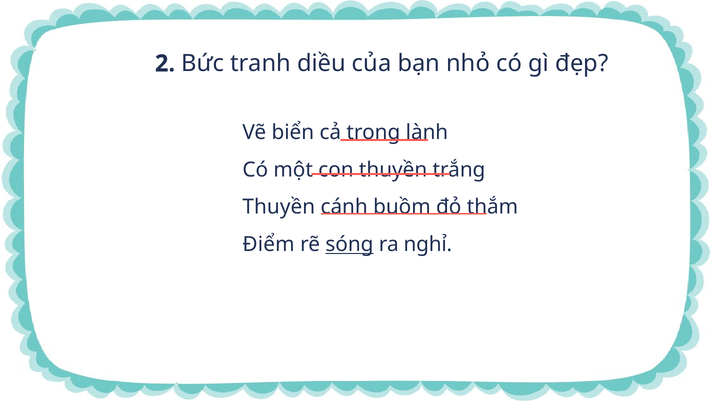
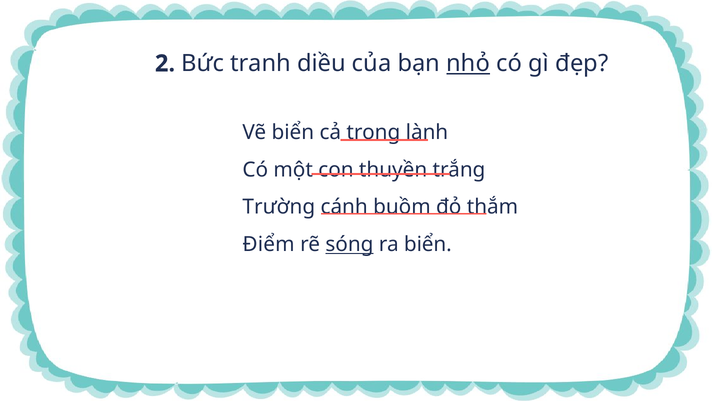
nhỏ underline: none -> present
Thuyền at (279, 207): Thuyền -> Trường
ra nghỉ: nghỉ -> biển
